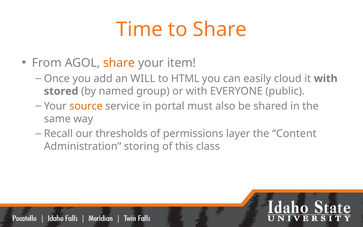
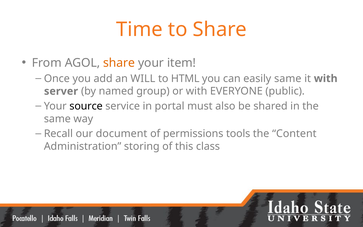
easily cloud: cloud -> same
stored: stored -> server
source colour: orange -> black
thresholds: thresholds -> document
layer: layer -> tools
